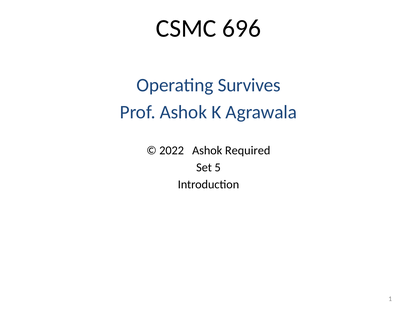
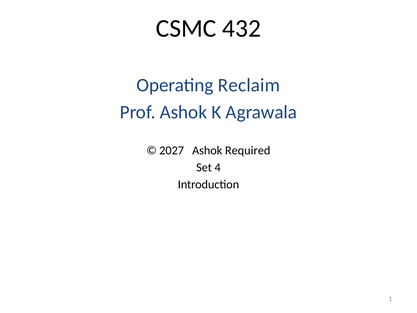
696: 696 -> 432
Survives: Survives -> Reclaim
2022: 2022 -> 2027
5: 5 -> 4
